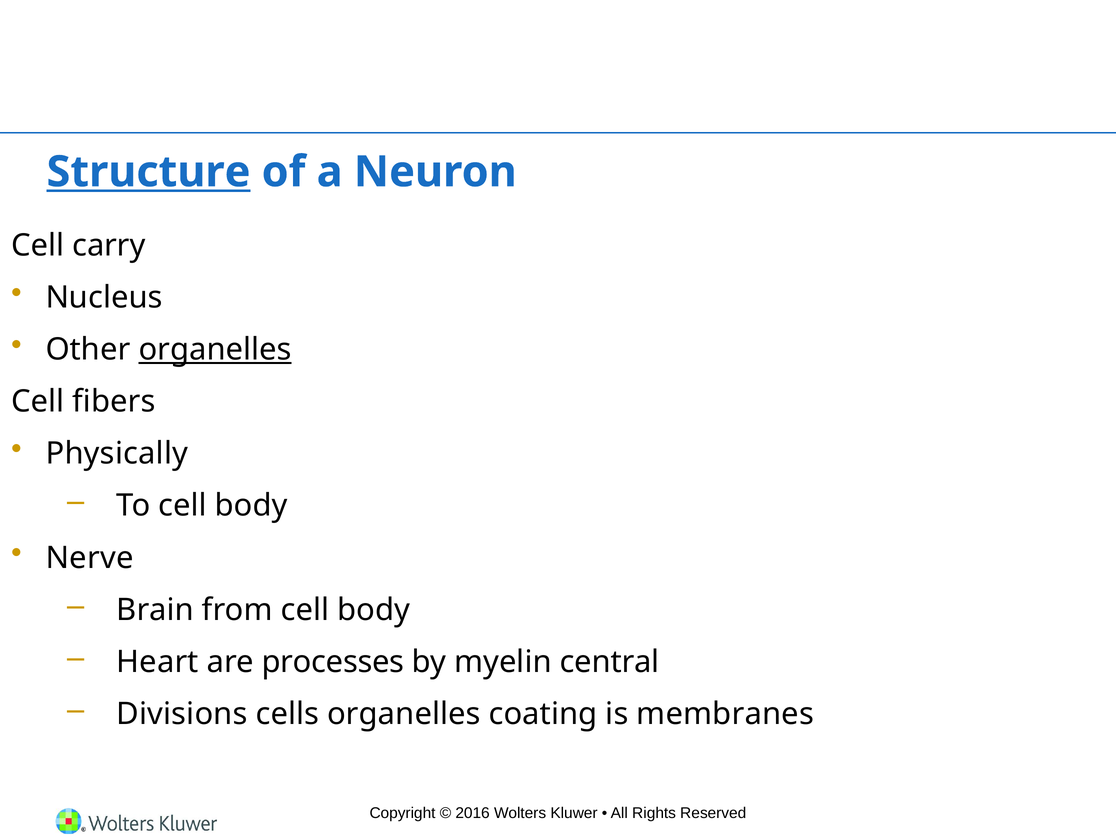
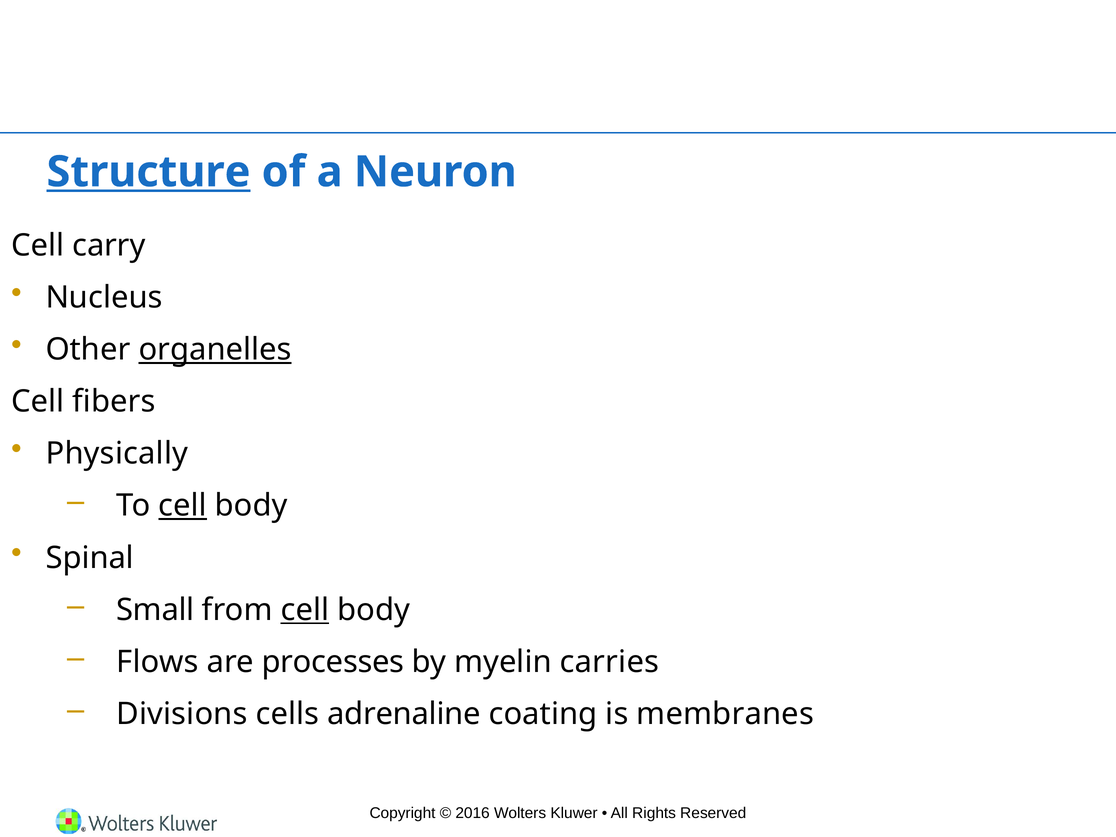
cell at (183, 506) underline: none -> present
Nerve: Nerve -> Spinal
Brain: Brain -> Small
cell at (305, 610) underline: none -> present
Heart: Heart -> Flows
central: central -> carries
cells organelles: organelles -> adrenaline
